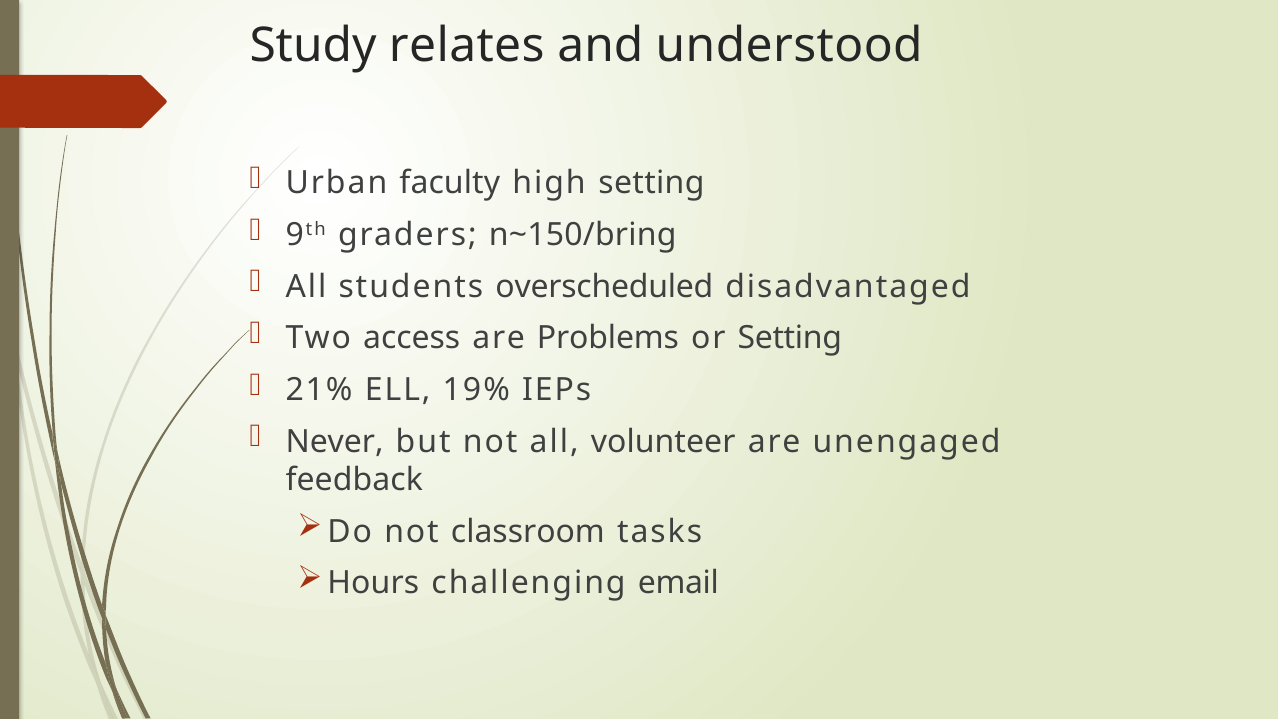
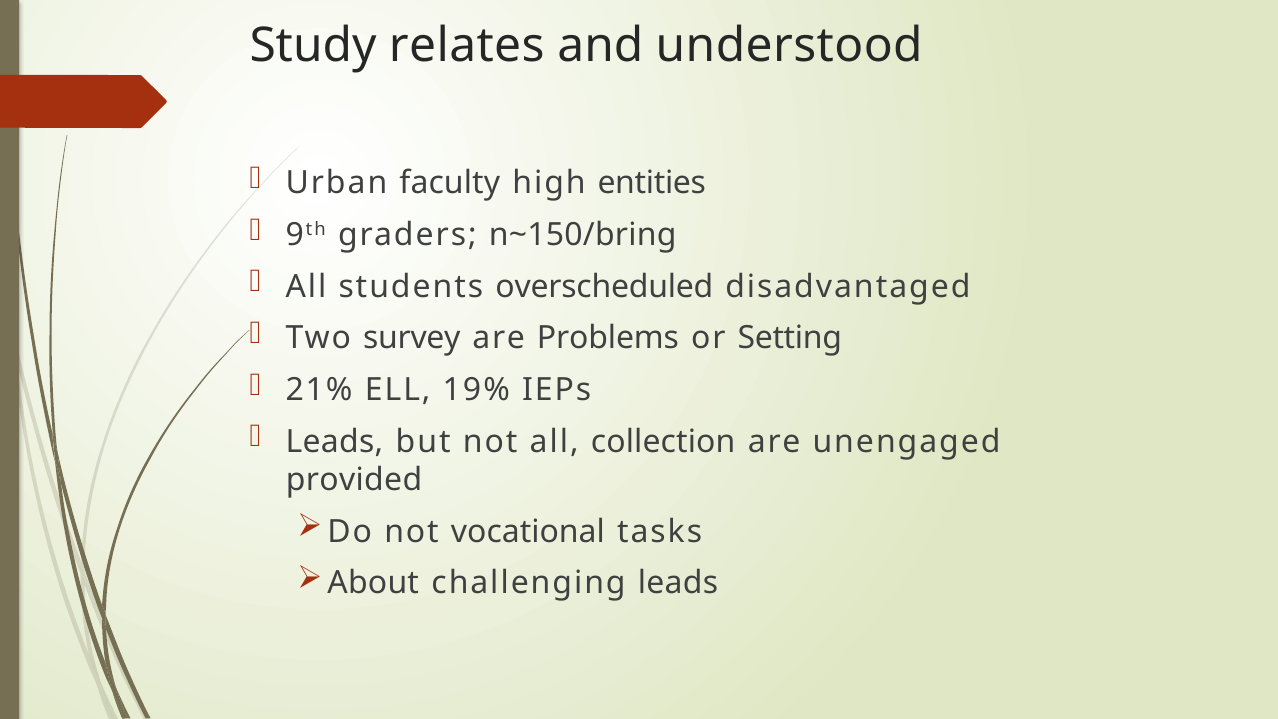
high setting: setting -> entities
access: access -> survey
Never at (335, 441): Never -> Leads
volunteer: volunteer -> collection
feedback: feedback -> provided
classroom: classroom -> vocational
Hours: Hours -> About
challenging email: email -> leads
